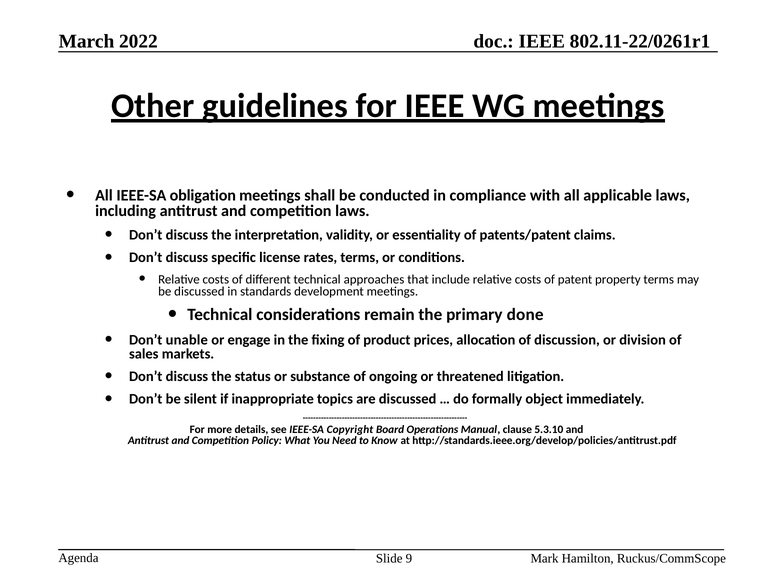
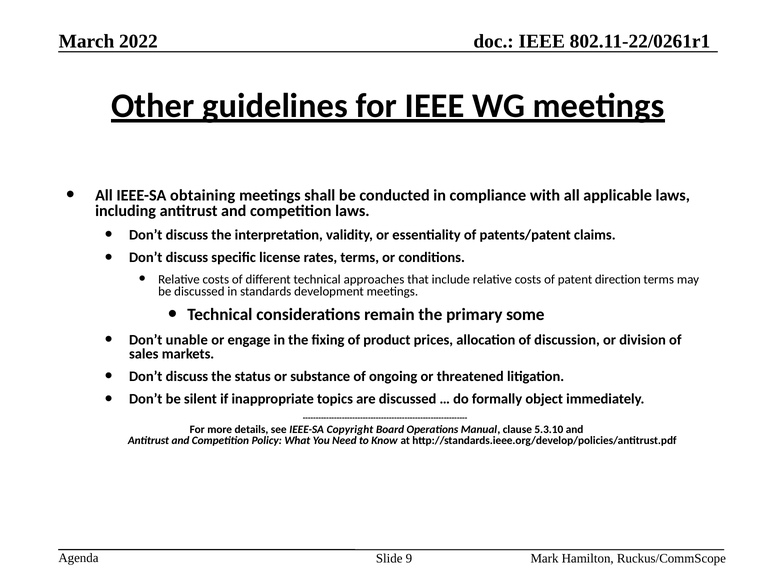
obligation: obligation -> obtaining
property: property -> direction
done: done -> some
